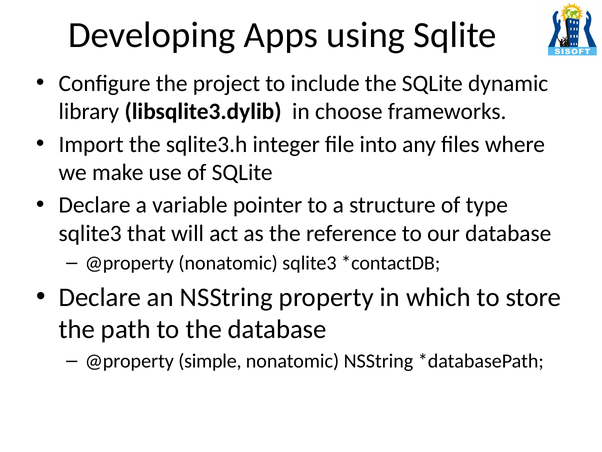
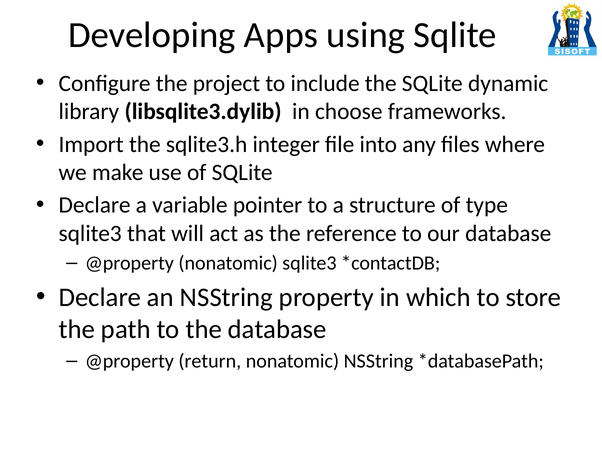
simple: simple -> return
